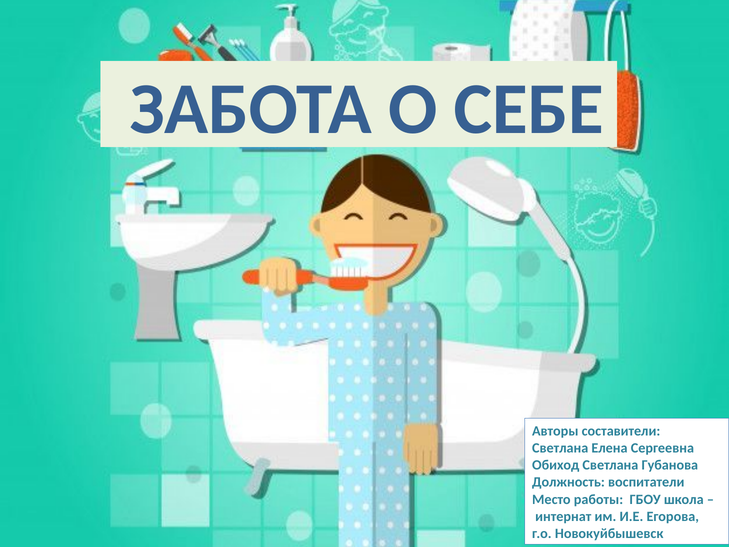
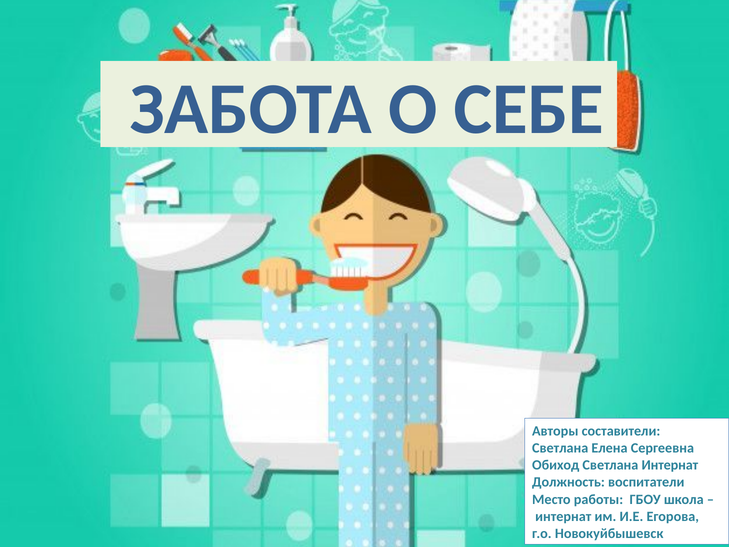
Светлана Губанова: Губанова -> Интернат
